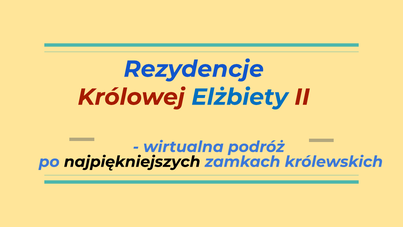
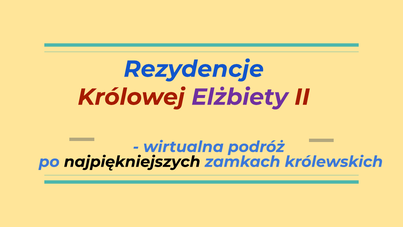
Elżbiety colour: blue -> purple
